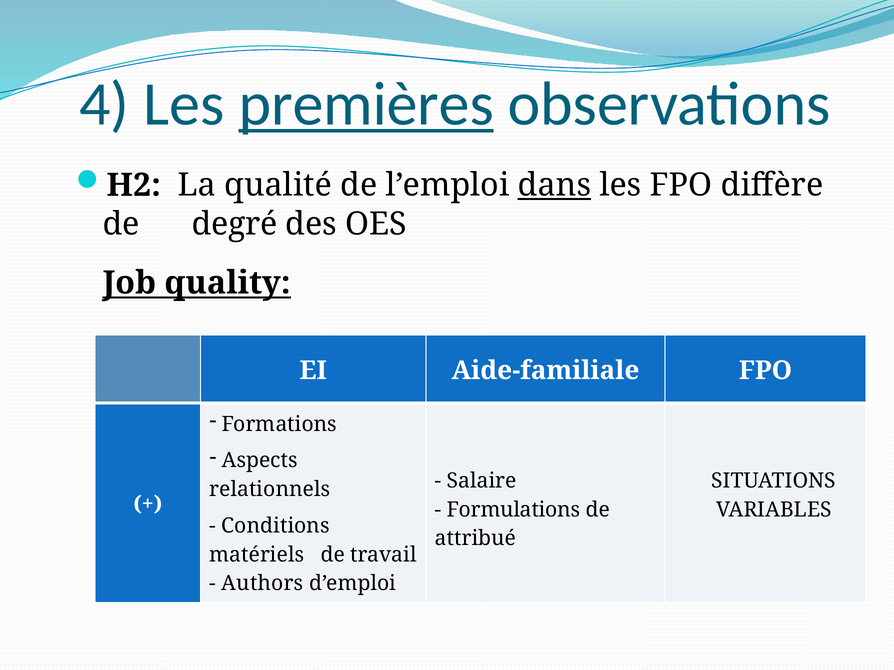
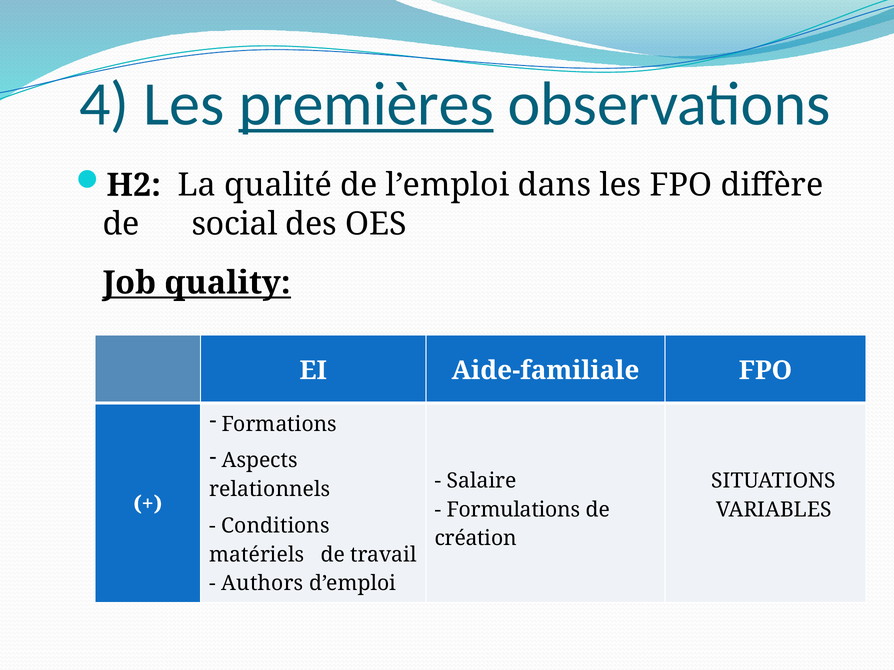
dans underline: present -> none
degré: degré -> social
attribué: attribué -> création
